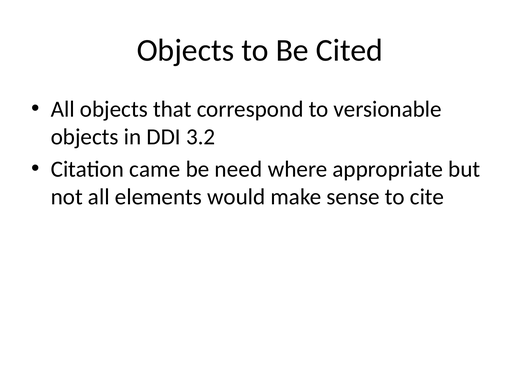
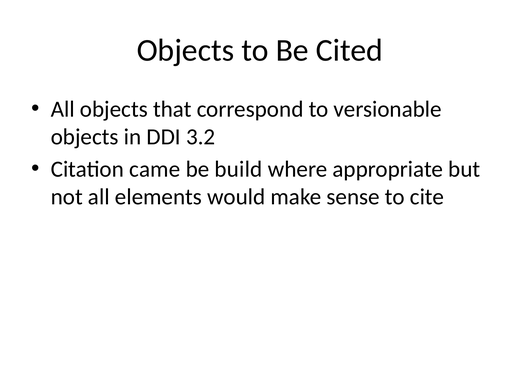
need: need -> build
